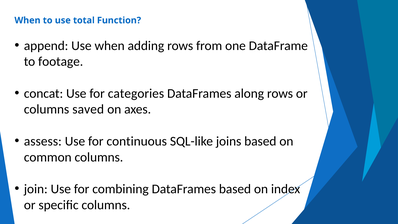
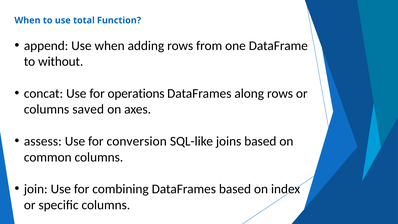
footage: footage -> without
categories: categories -> operations
continuous: continuous -> conversion
